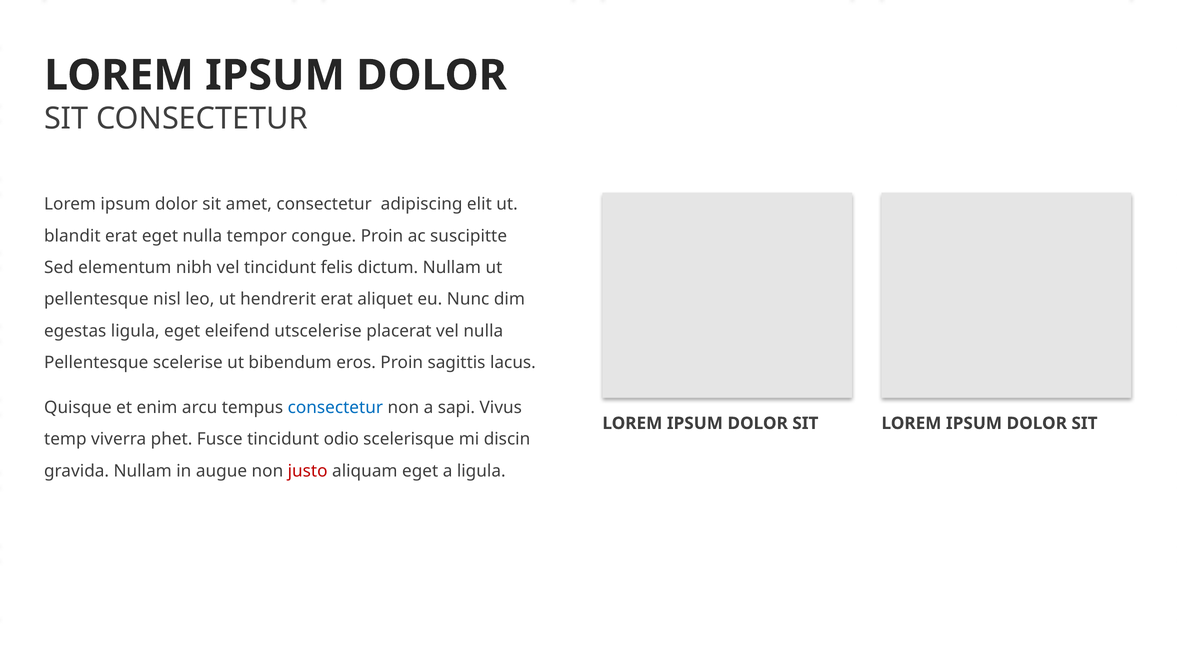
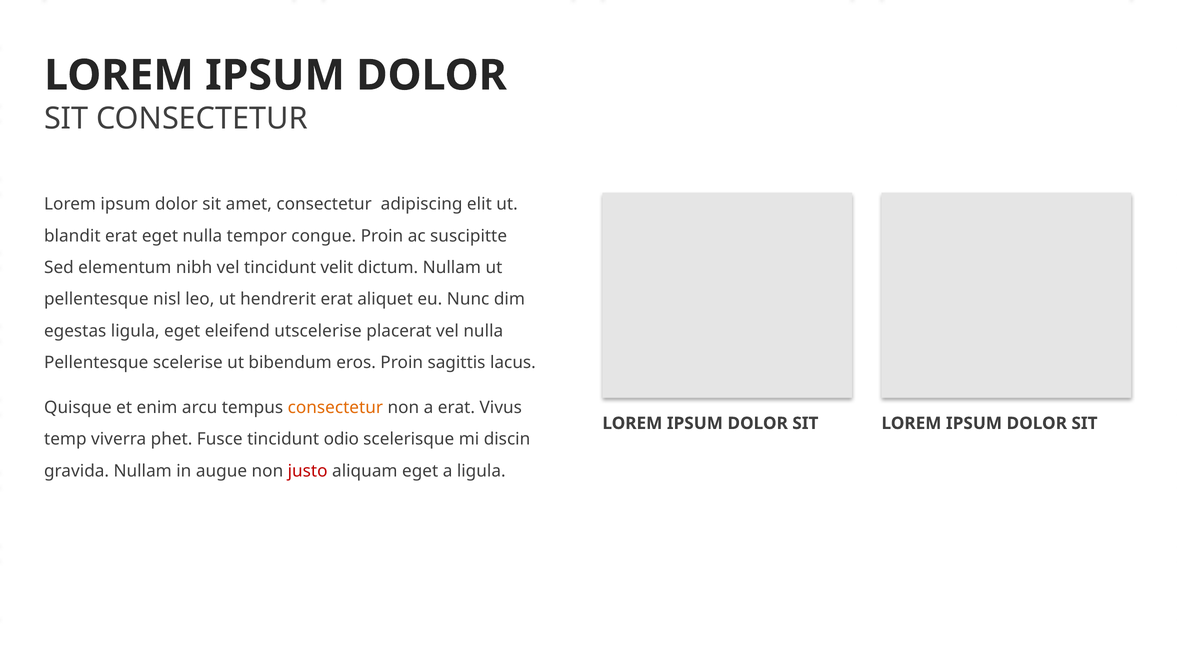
felis: felis -> velit
consectetur at (335, 408) colour: blue -> orange
a sapi: sapi -> erat
